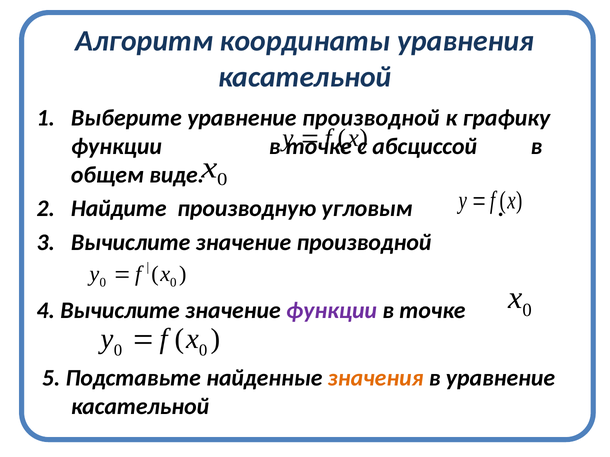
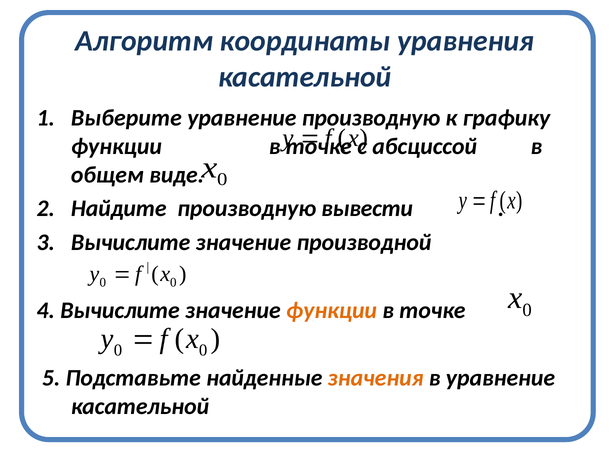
уравнение производной: производной -> производную
угловым: угловым -> вывести
функции at (331, 311) colour: purple -> orange
